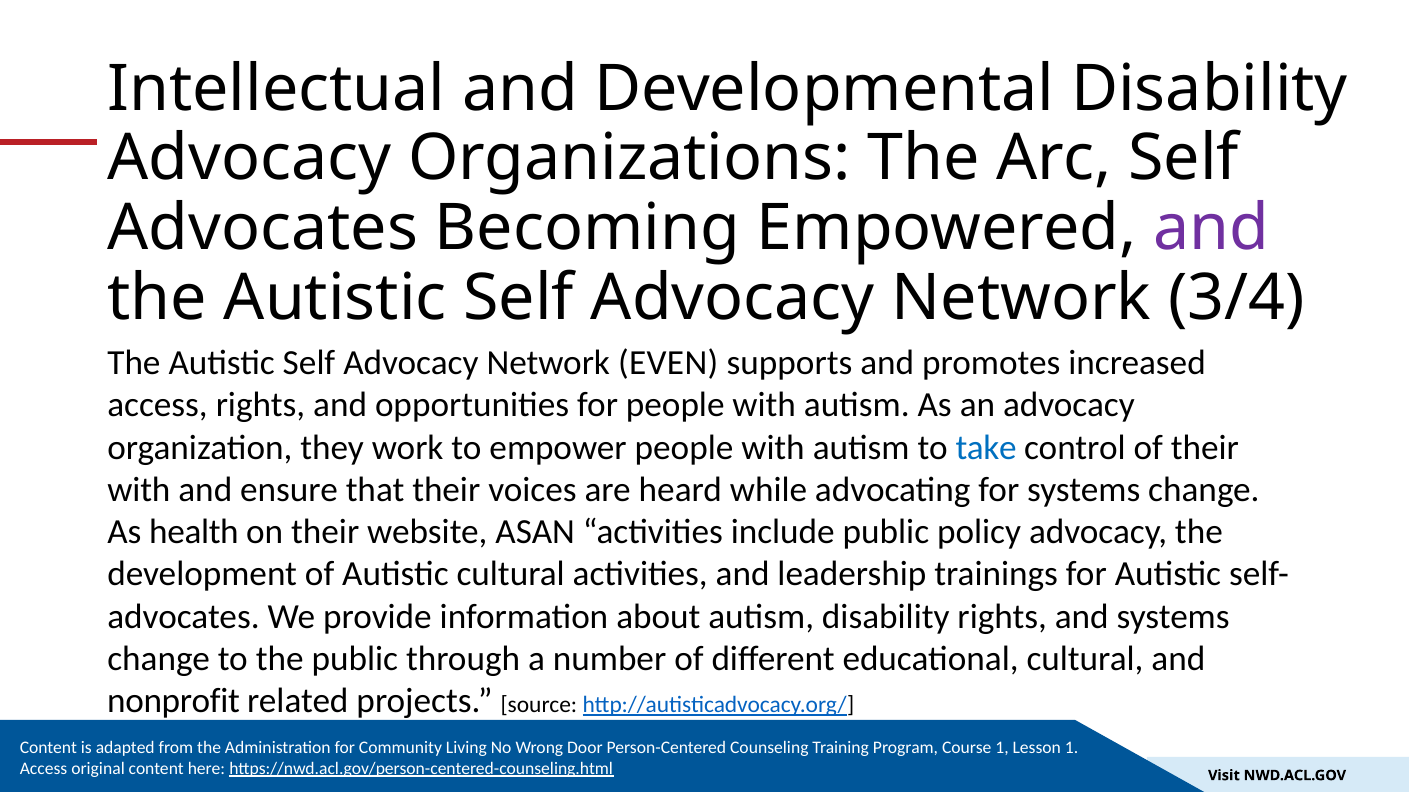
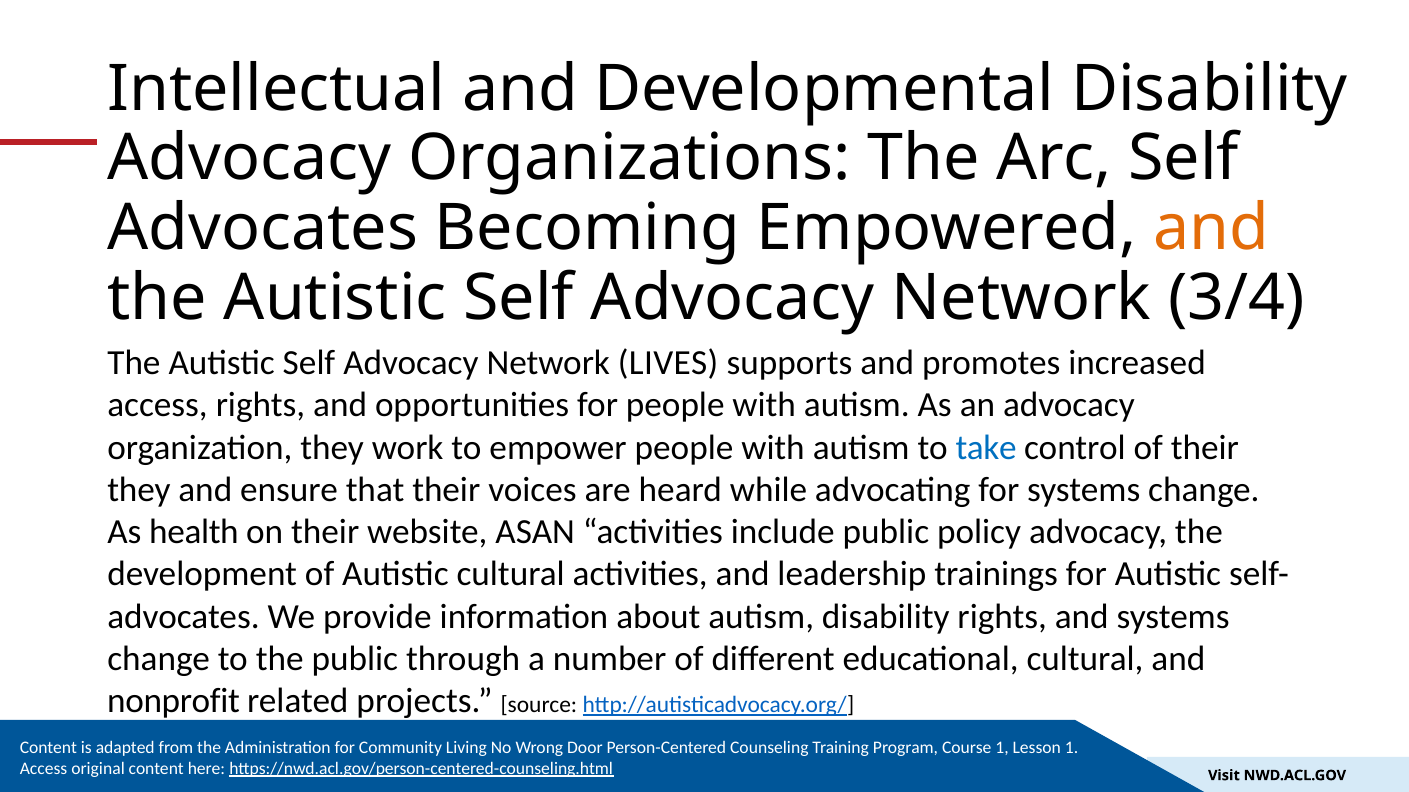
and at (1211, 228) colour: purple -> orange
EVEN: EVEN -> LIVES
with at (139, 490): with -> they
